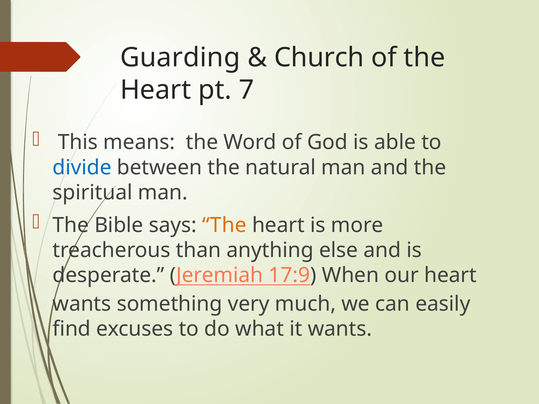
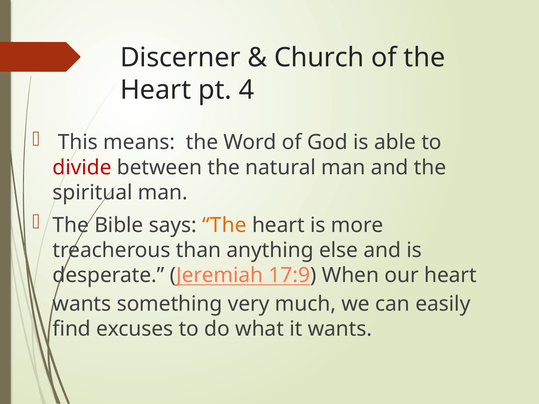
Guarding: Guarding -> Discerner
7: 7 -> 4
divide colour: blue -> red
